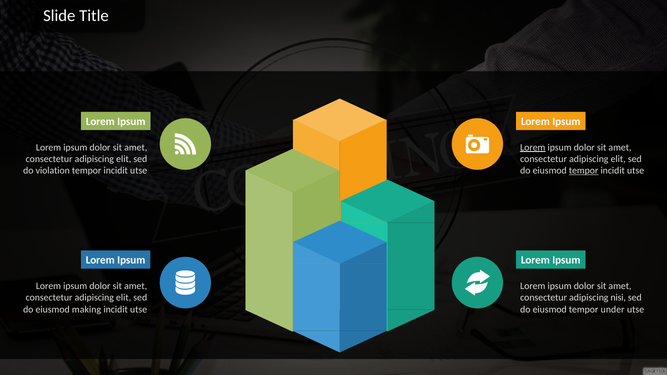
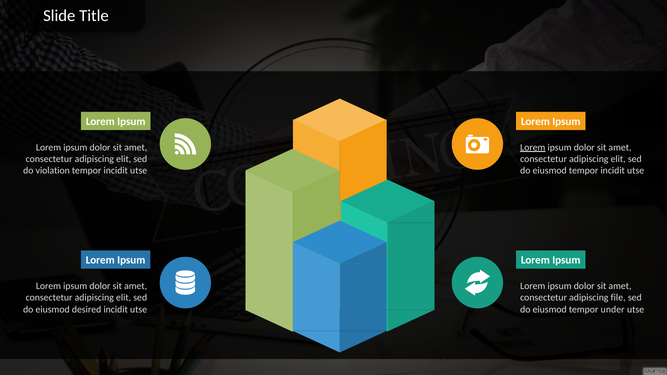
tempor at (584, 171) underline: present -> none
nisi: nisi -> file
making: making -> desired
